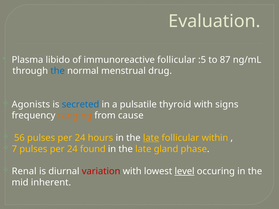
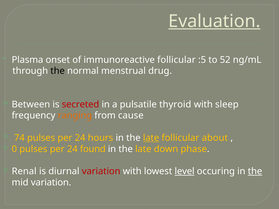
Evaluation underline: none -> present
libido: libido -> onset
87: 87 -> 52
the at (58, 71) colour: blue -> black
Agonists: Agonists -> Between
secreted colour: blue -> red
signs: signs -> sleep
56: 56 -> 74
within: within -> about
7: 7 -> 0
gland: gland -> down
the at (255, 171) underline: none -> present
mid inherent: inherent -> variation
